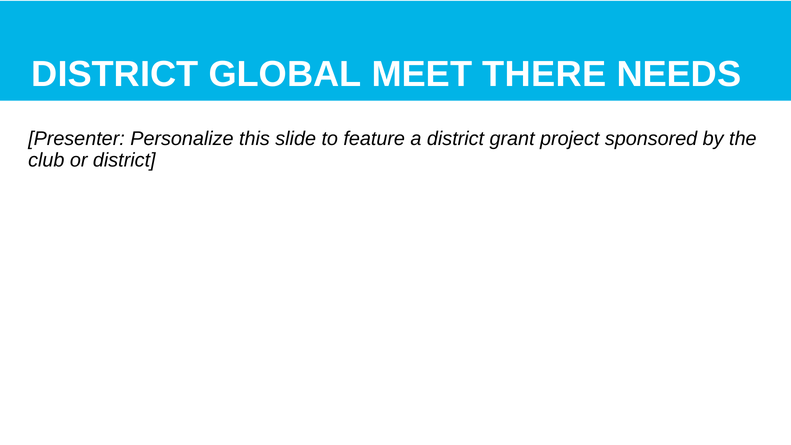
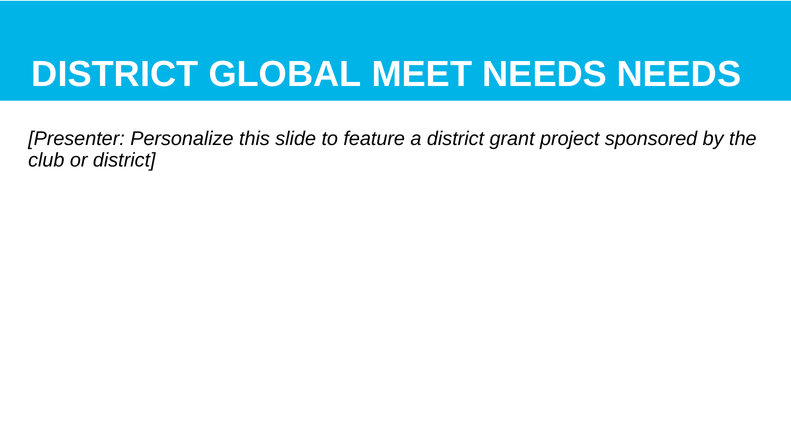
MEET THERE: THERE -> NEEDS
